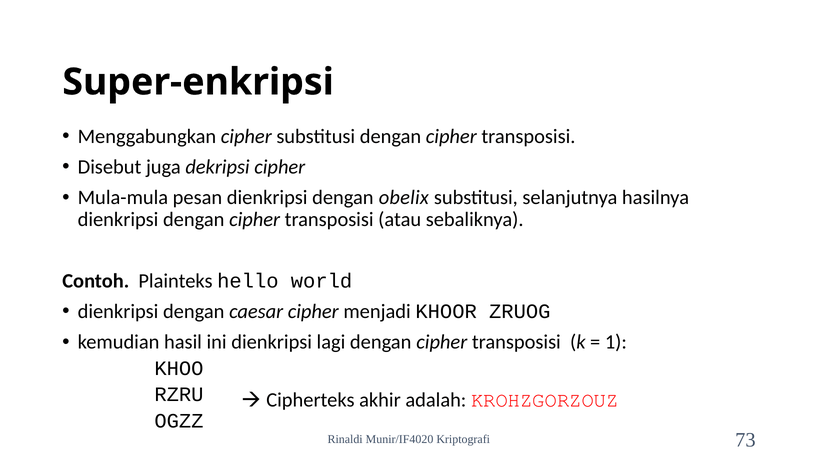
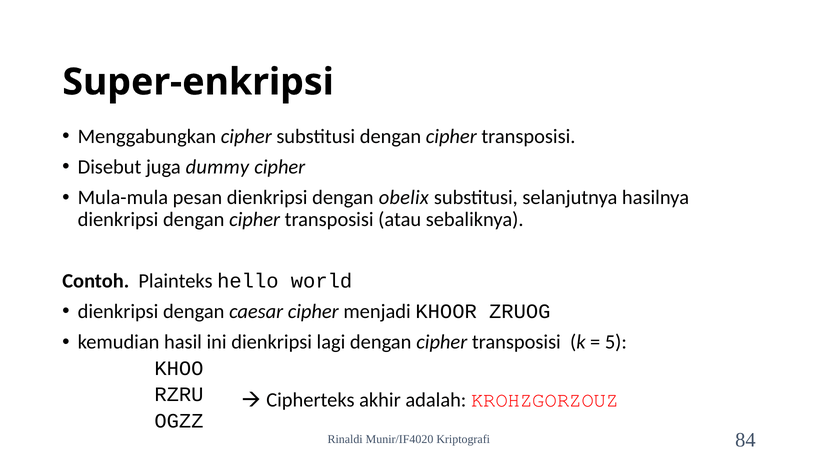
dekripsi: dekripsi -> dummy
1: 1 -> 5
73: 73 -> 84
